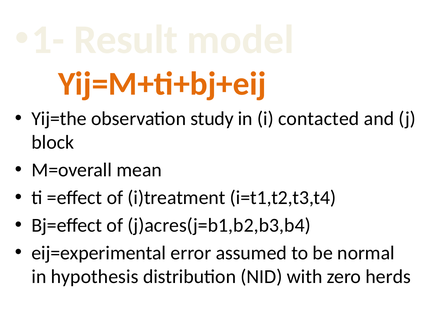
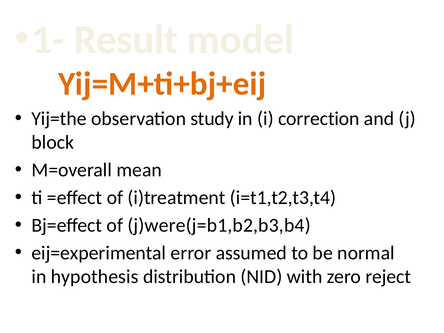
contacted: contacted -> correction
j)acres(j=b1,b2,b3,b4: j)acres(j=b1,b2,b3,b4 -> j)were(j=b1,b2,b3,b4
herds: herds -> reject
